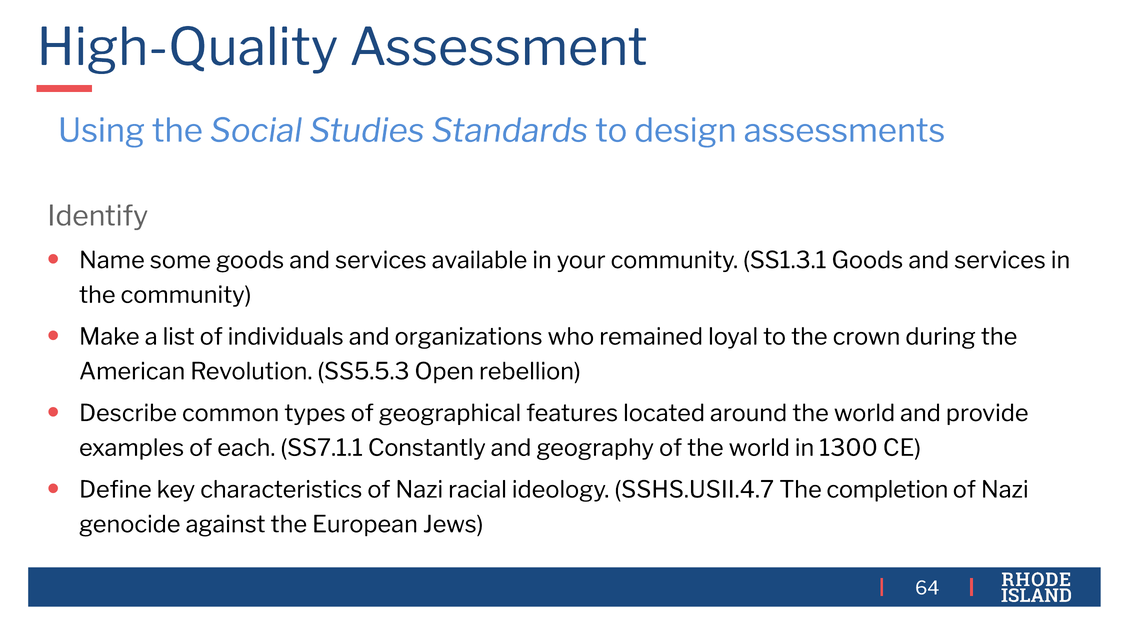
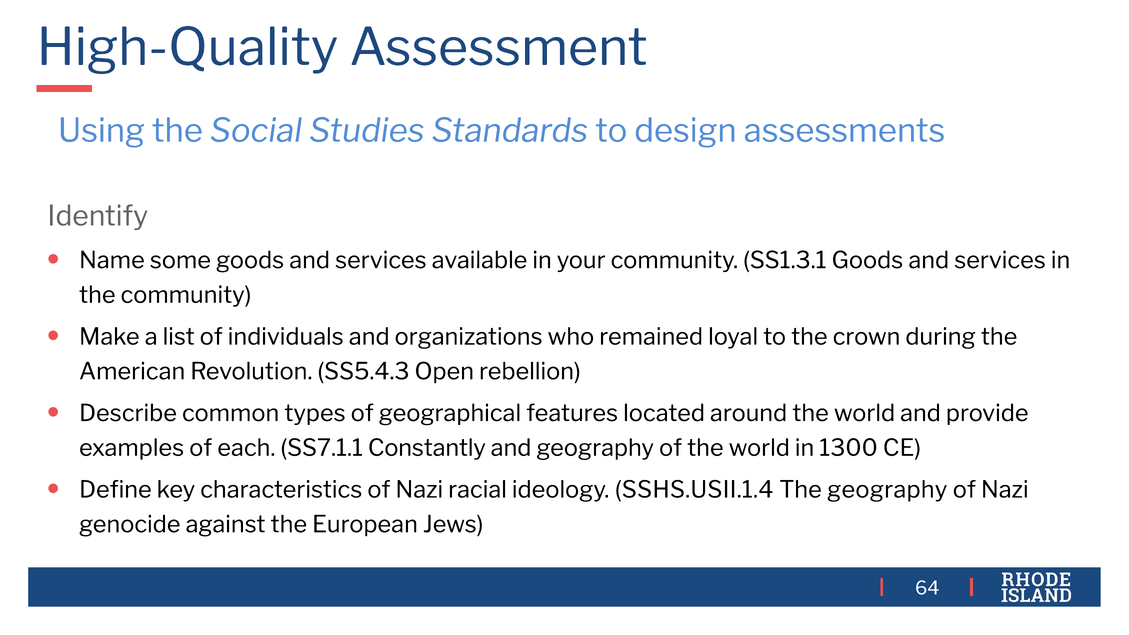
SS5.5.3: SS5.5.3 -> SS5.4.3
SSHS.USII.4.7: SSHS.USII.4.7 -> SSHS.USII.1.4
The completion: completion -> geography
